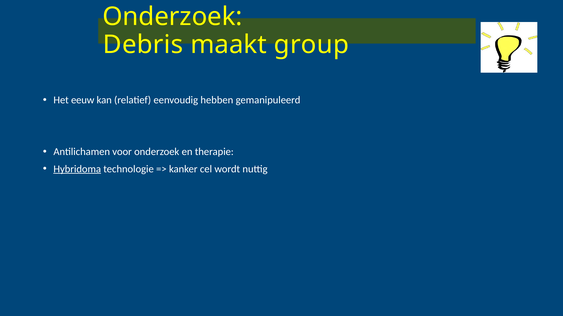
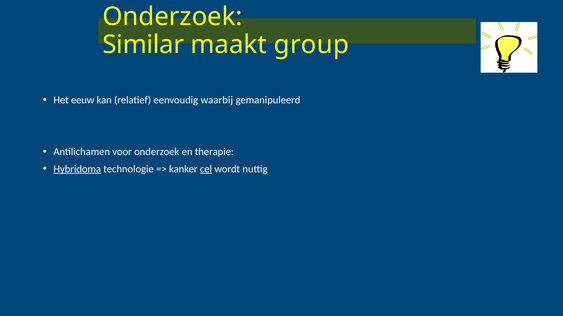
Debris: Debris -> Similar
hebben: hebben -> waarbij
cel underline: none -> present
